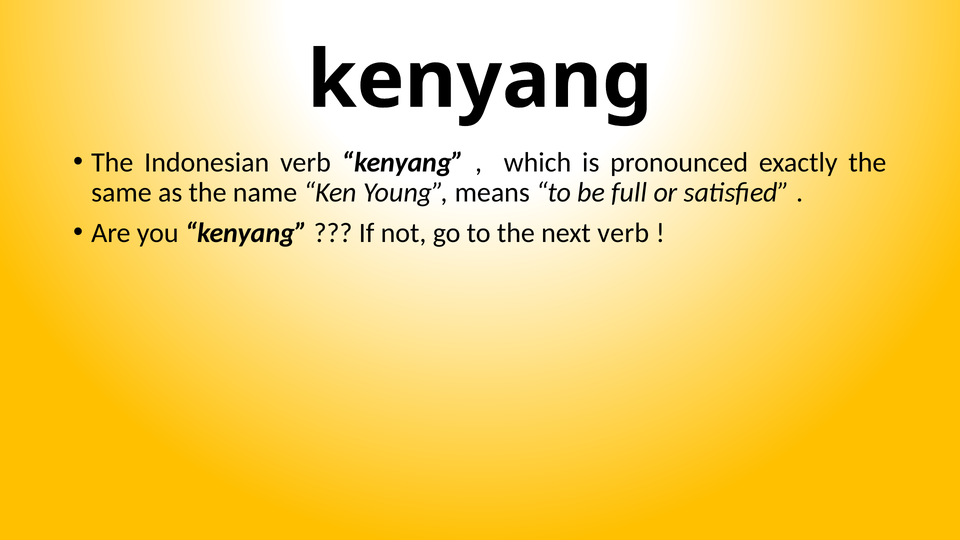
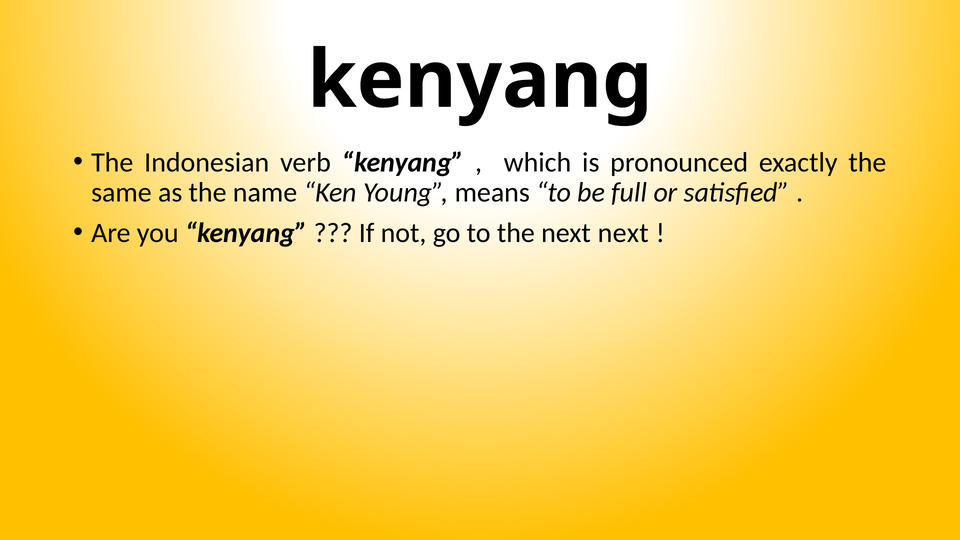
next verb: verb -> next
